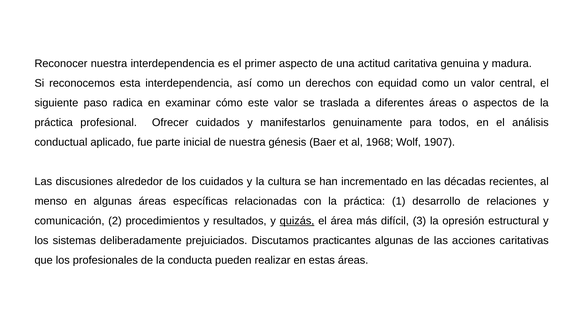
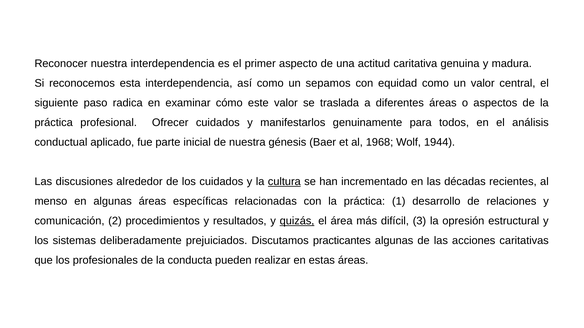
derechos: derechos -> sepamos
1907: 1907 -> 1944
cultura underline: none -> present
